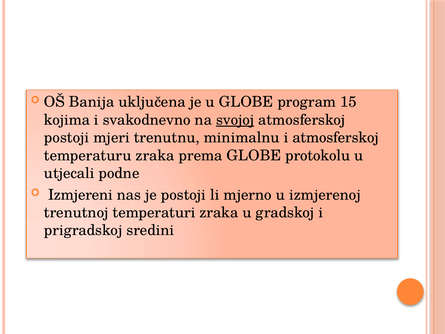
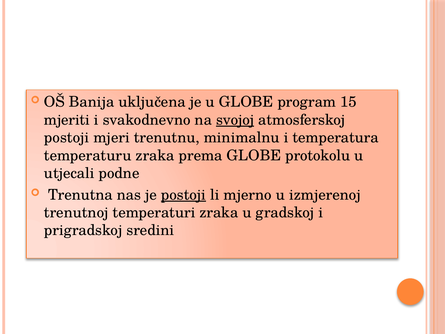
kojima: kojima -> mjeriti
i atmosferskoj: atmosferskoj -> temperatura
Izmjereni: Izmjereni -> Trenutna
postoji at (183, 195) underline: none -> present
